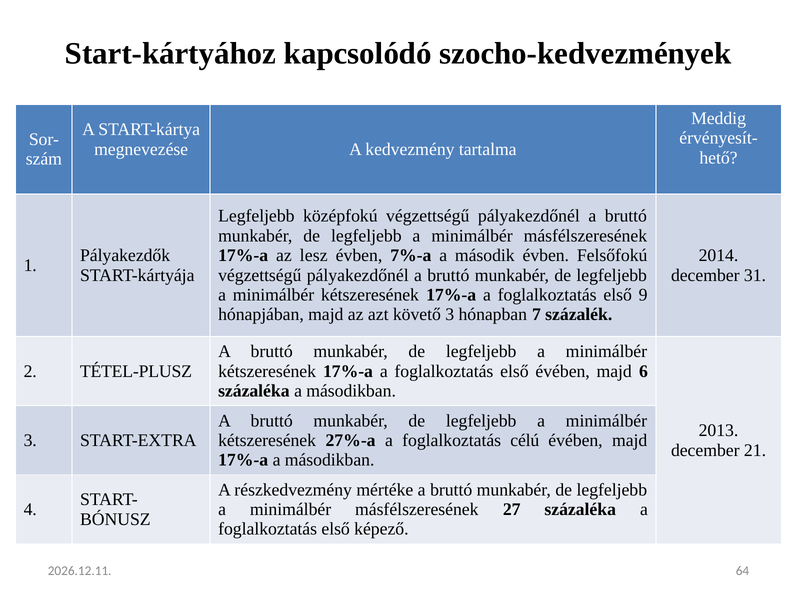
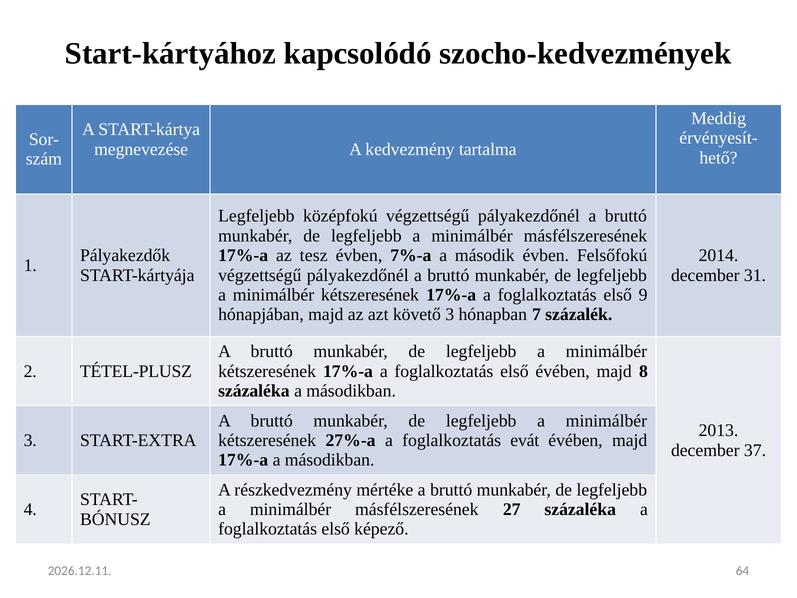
lesz: lesz -> tesz
6: 6 -> 8
célú: célú -> evát
21: 21 -> 37
